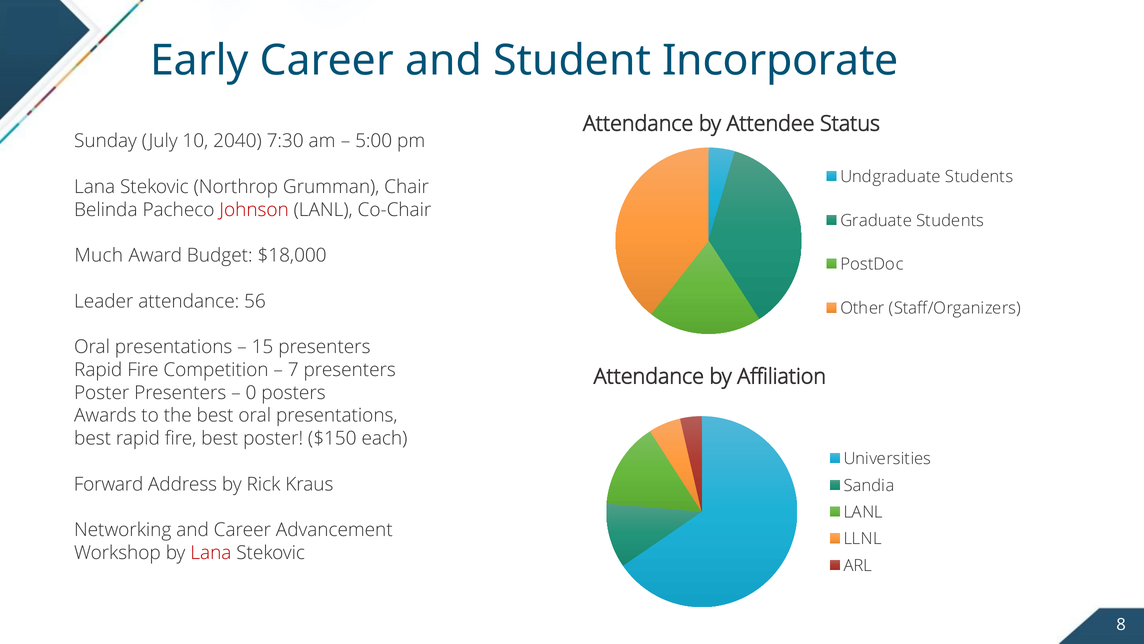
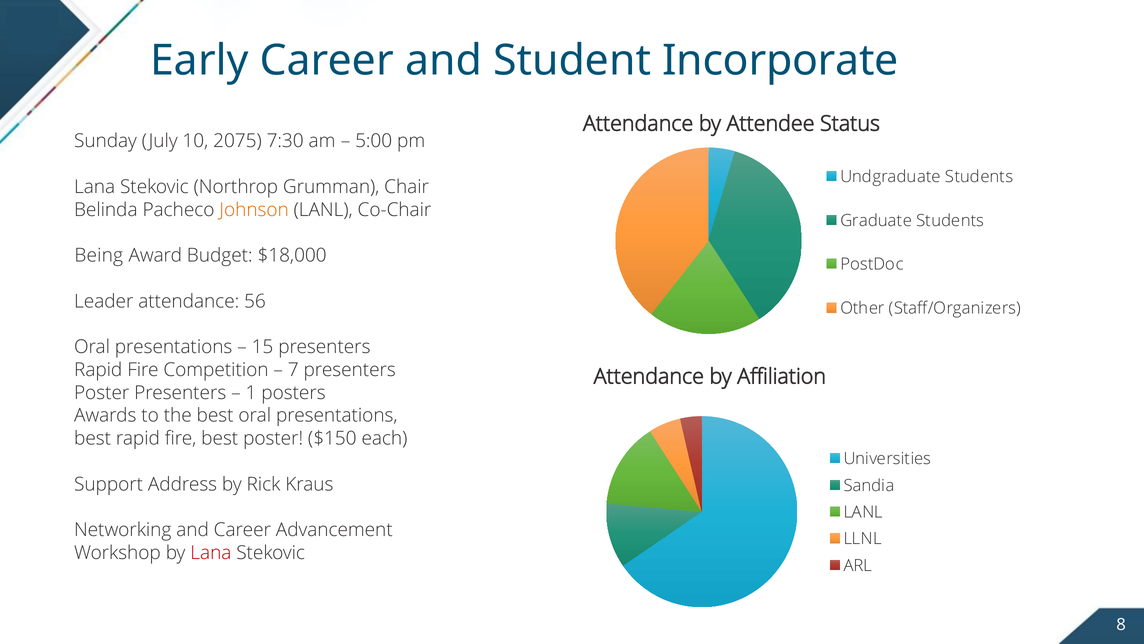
2040: 2040 -> 2075
Johnson colour: red -> orange
Much: Much -> Being
0: 0 -> 1
Forward: Forward -> Support
